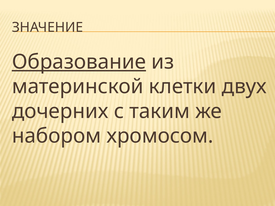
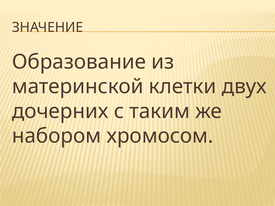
Образование underline: present -> none
